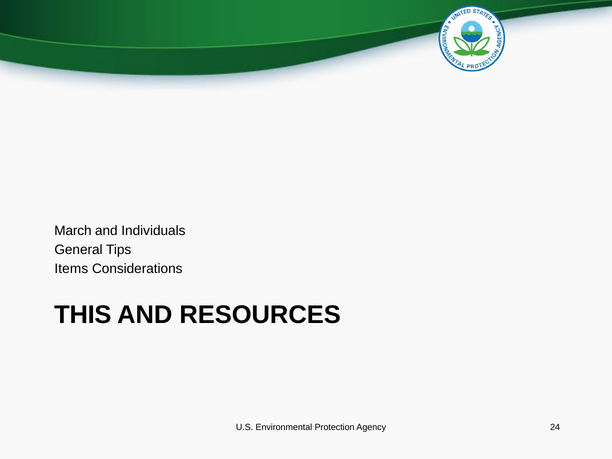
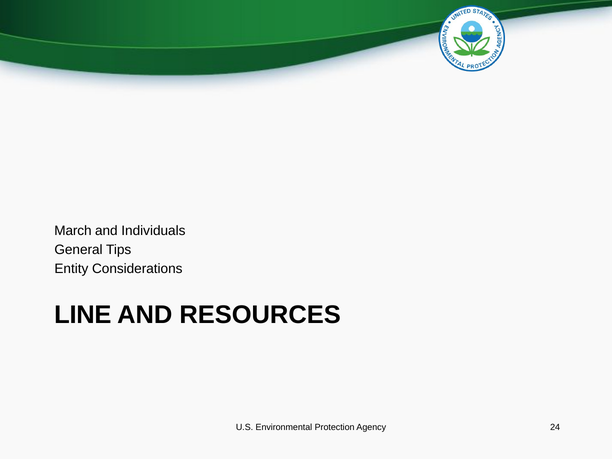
Items: Items -> Entity
THIS: THIS -> LINE
